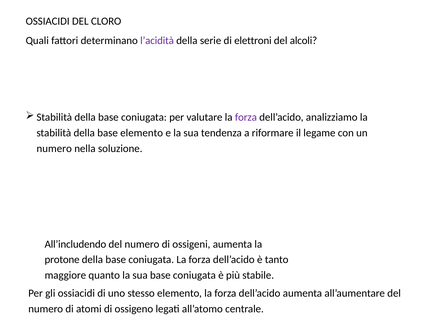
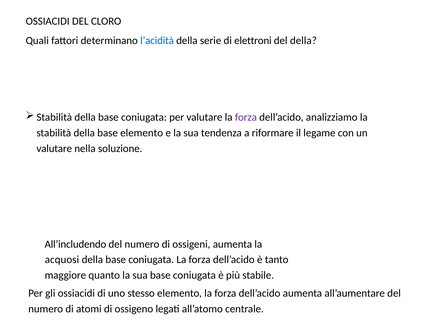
l’acidità colour: purple -> blue
del alcoli: alcoli -> della
numero at (54, 148): numero -> valutare
protone: protone -> acquosi
